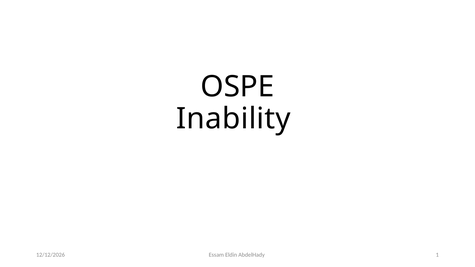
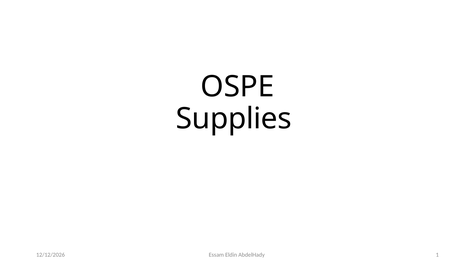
Inability: Inability -> Supplies
